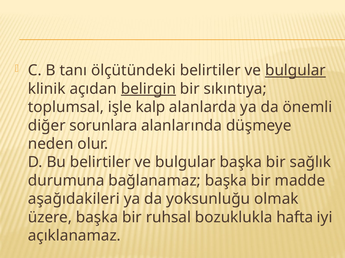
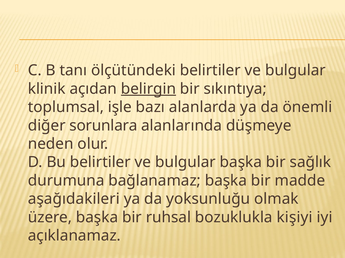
bulgular at (295, 71) underline: present -> none
kalp: kalp -> bazı
hafta: hafta -> kişiyi
